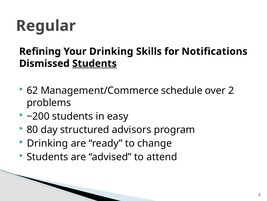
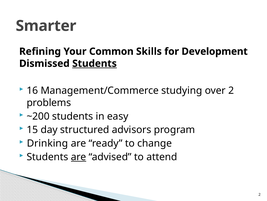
Regular: Regular -> Smarter
Your Drinking: Drinking -> Common
Notifications: Notifications -> Development
62: 62 -> 16
schedule: schedule -> studying
80: 80 -> 15
are at (79, 156) underline: none -> present
